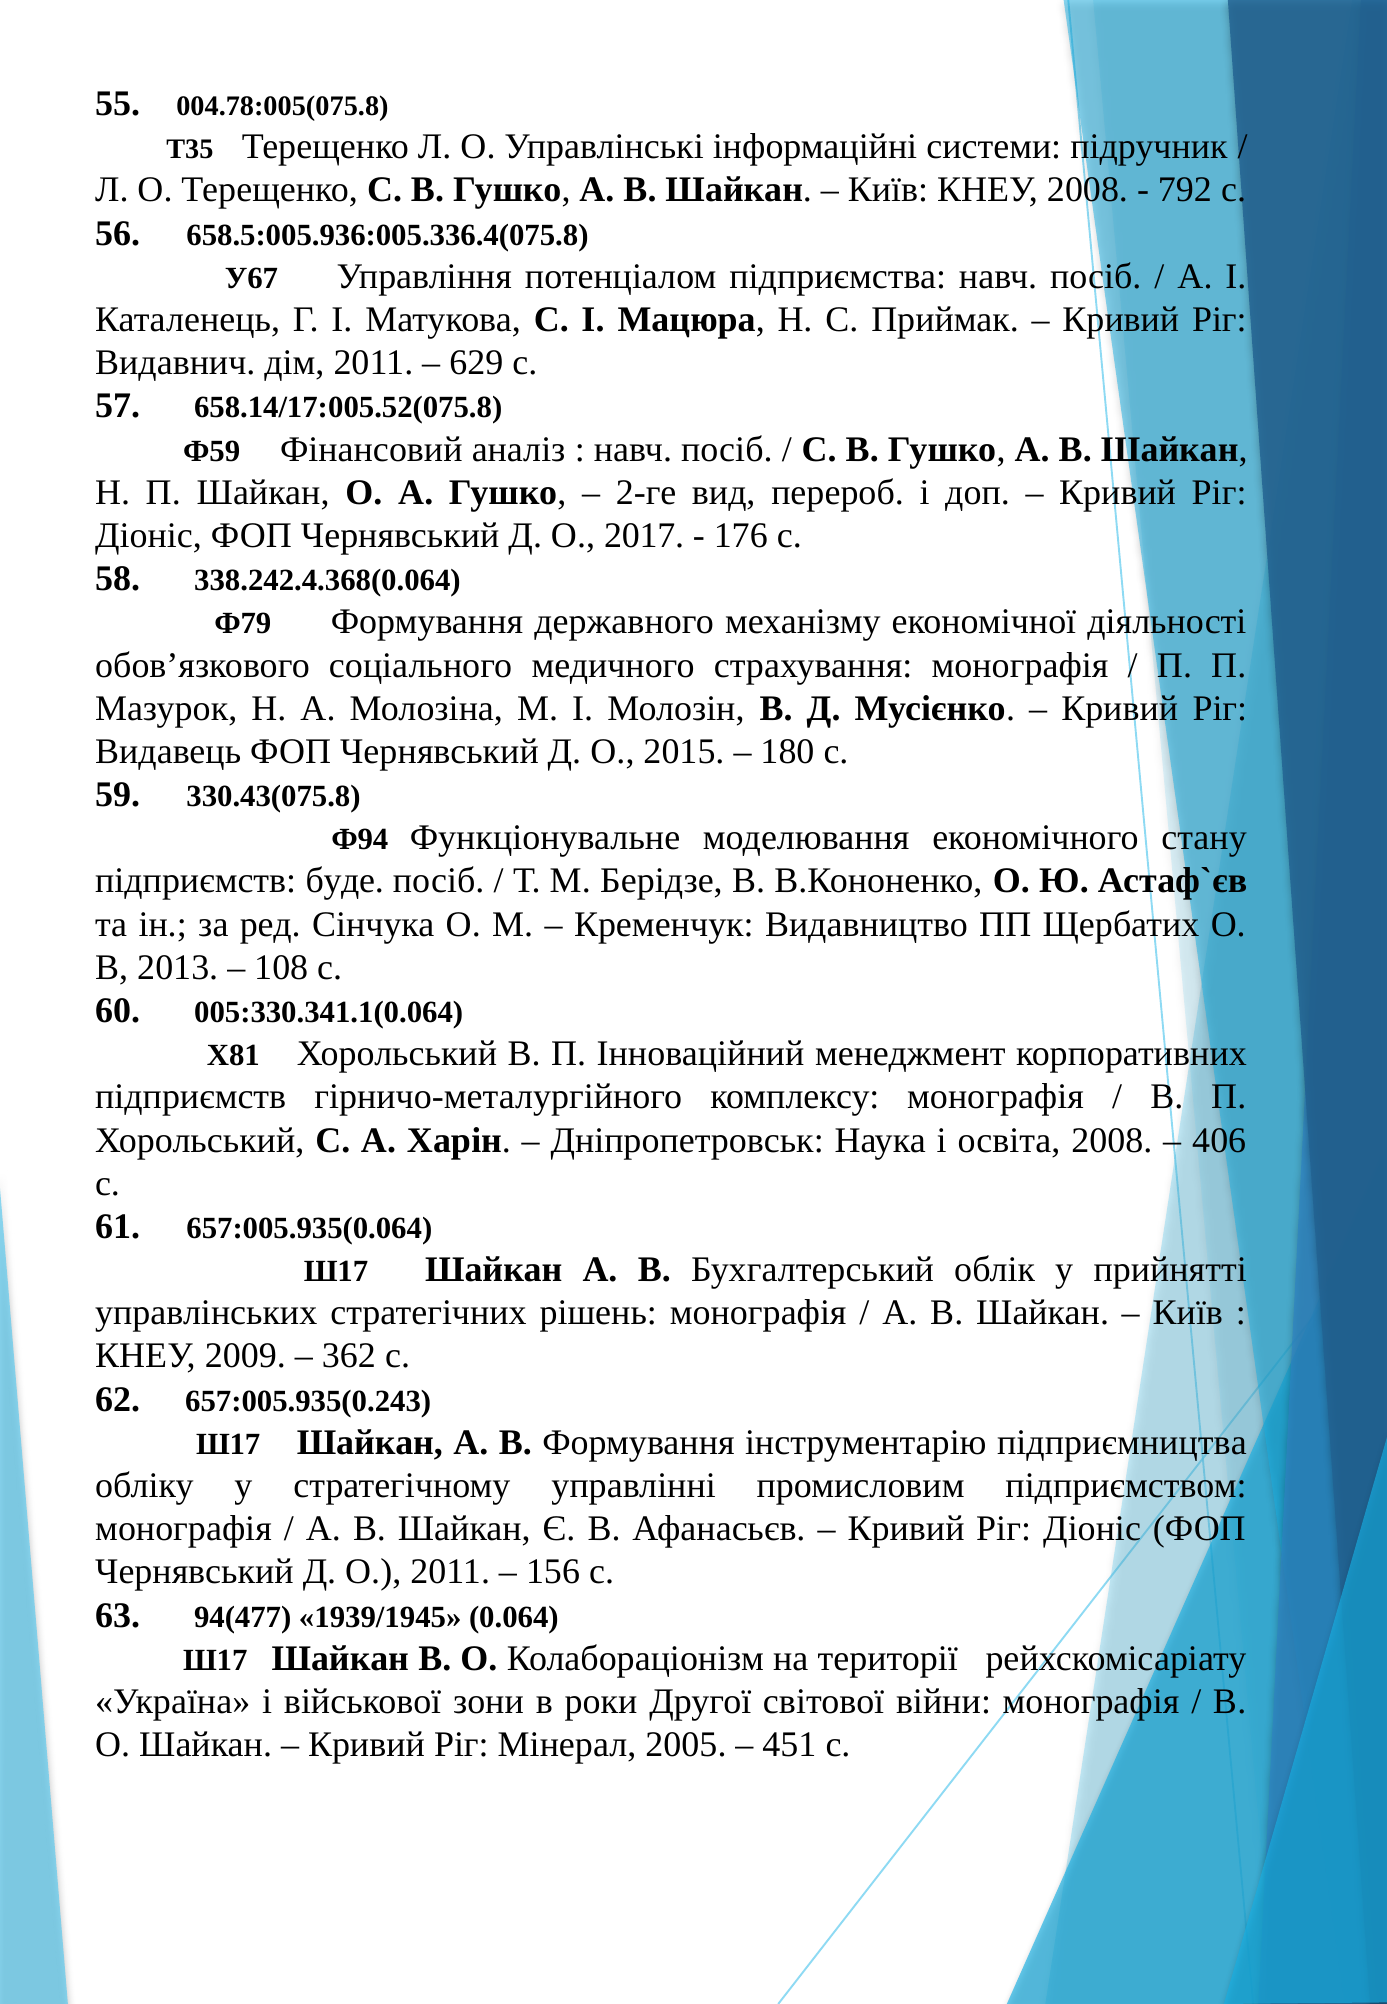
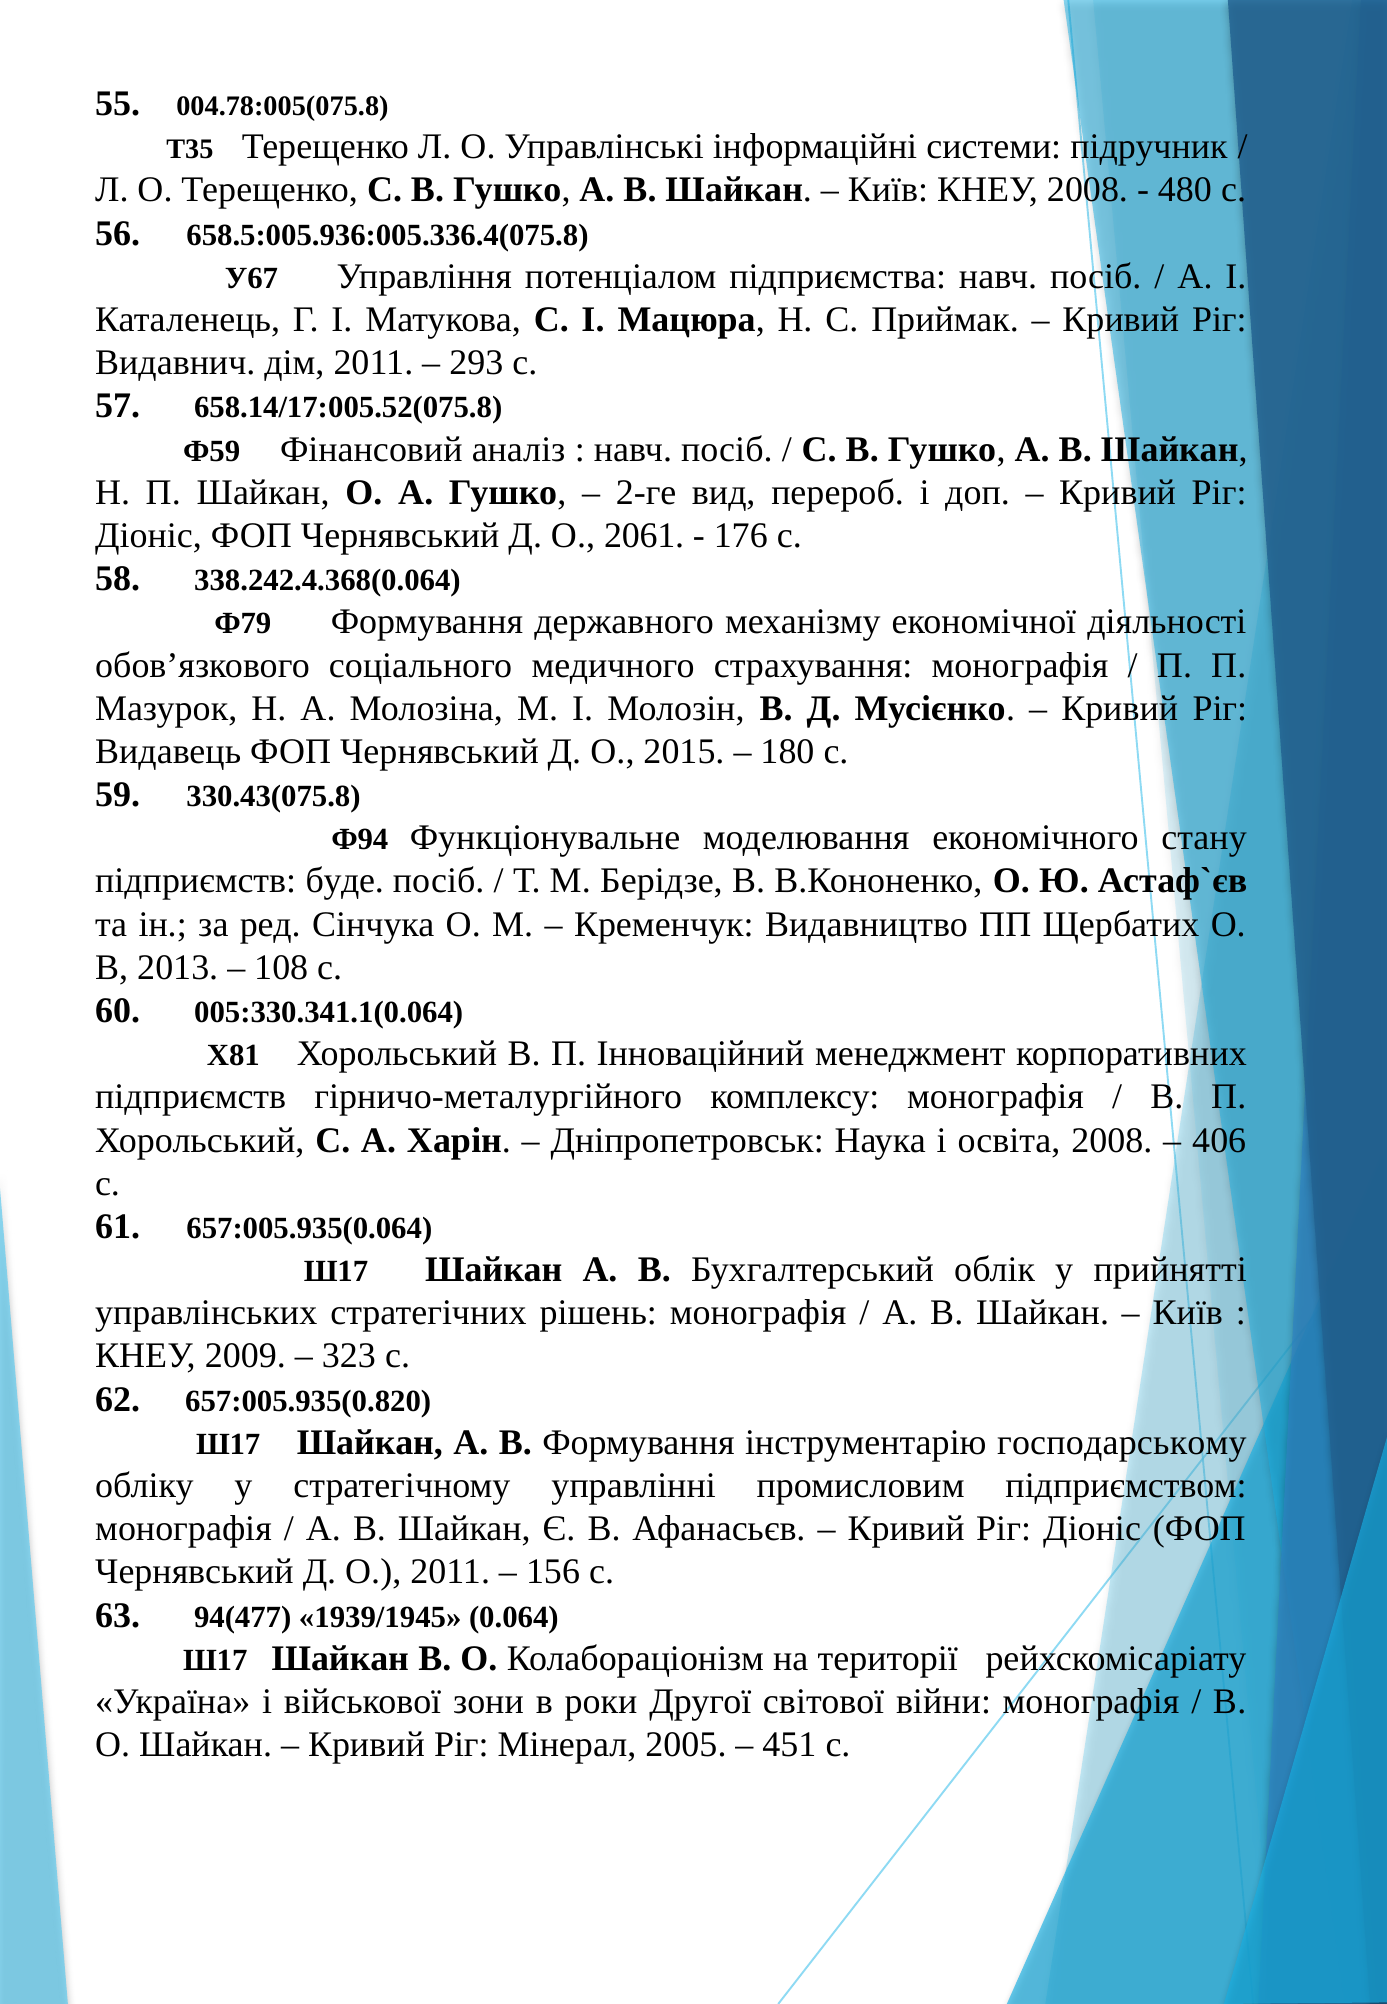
792: 792 -> 480
629: 629 -> 293
2017: 2017 -> 2061
362: 362 -> 323
657:005.935(0.243: 657:005.935(0.243 -> 657:005.935(0.820
підприємництва: підприємництва -> господарському
